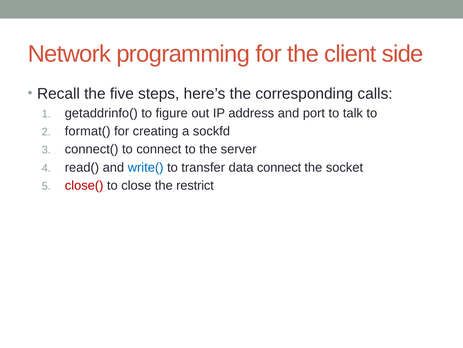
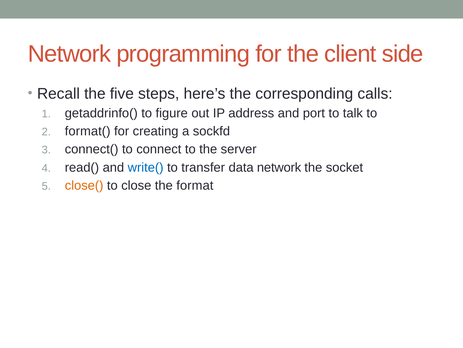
data connect: connect -> network
close( colour: red -> orange
restrict: restrict -> format
